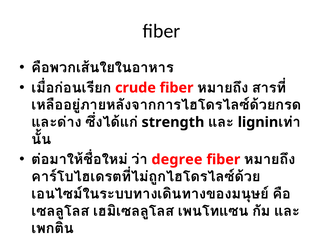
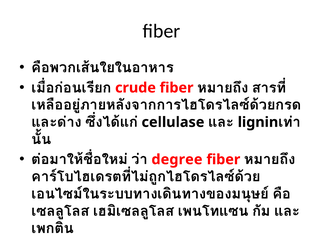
strength: strength -> cellulase
